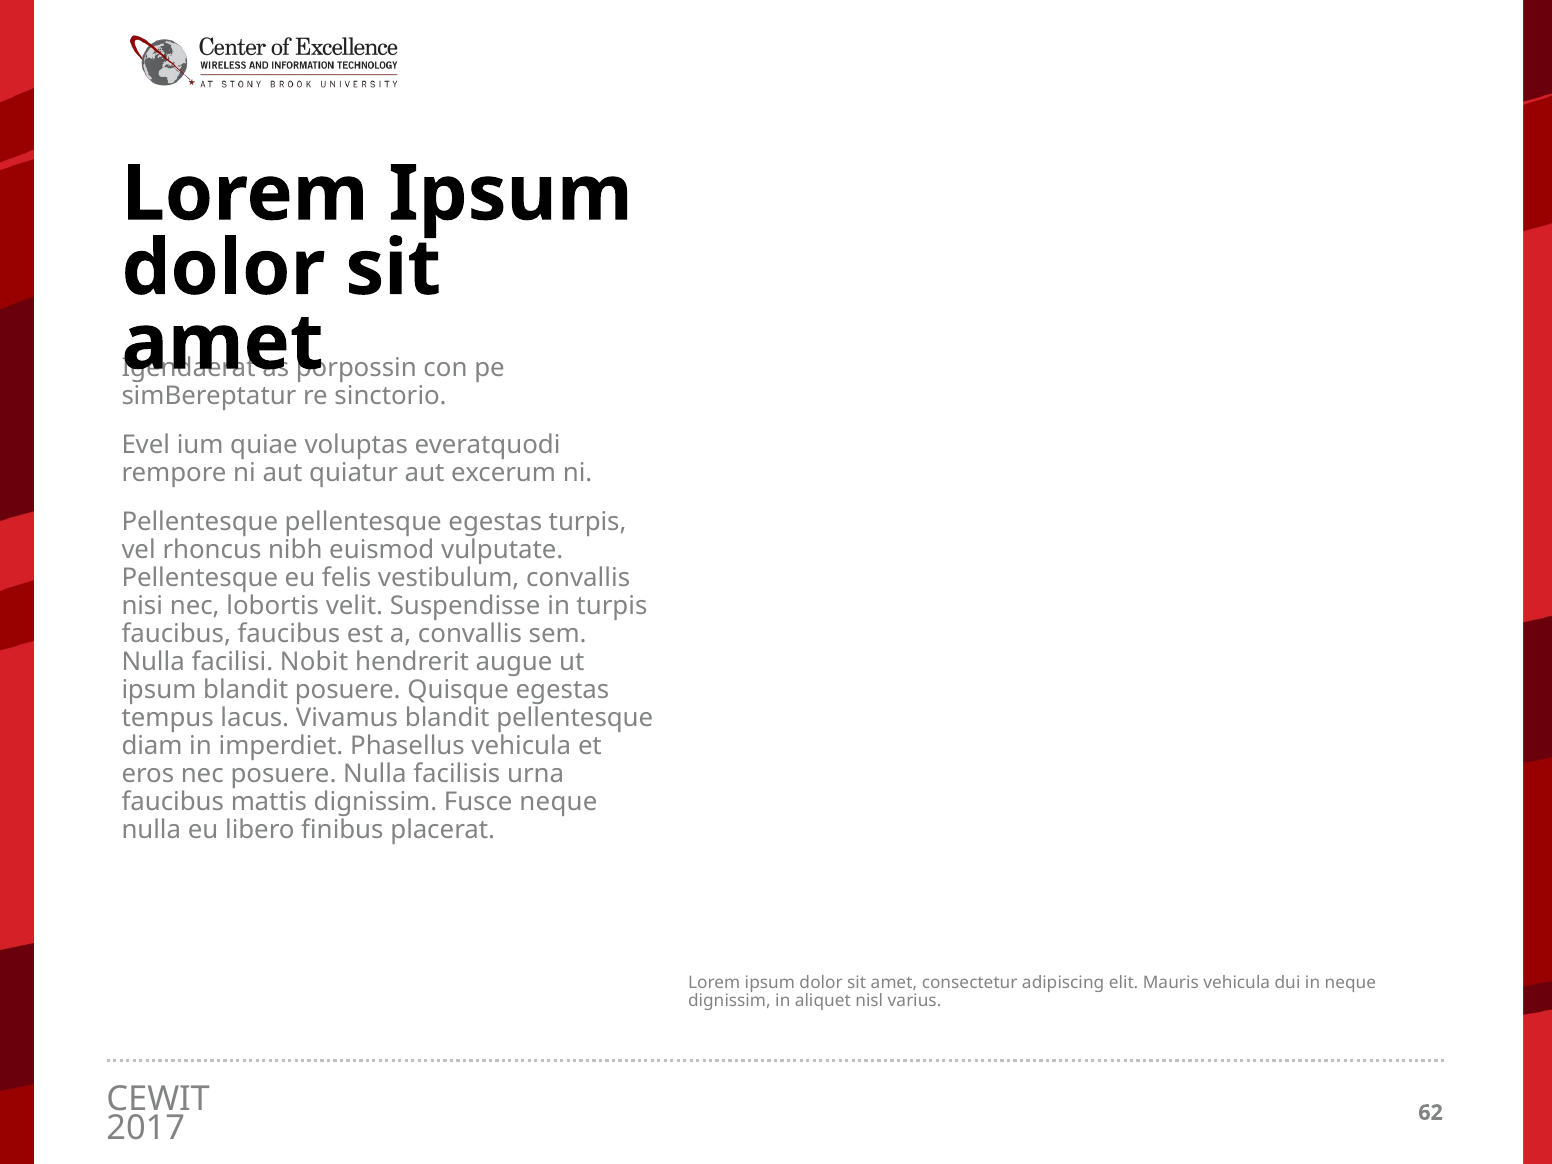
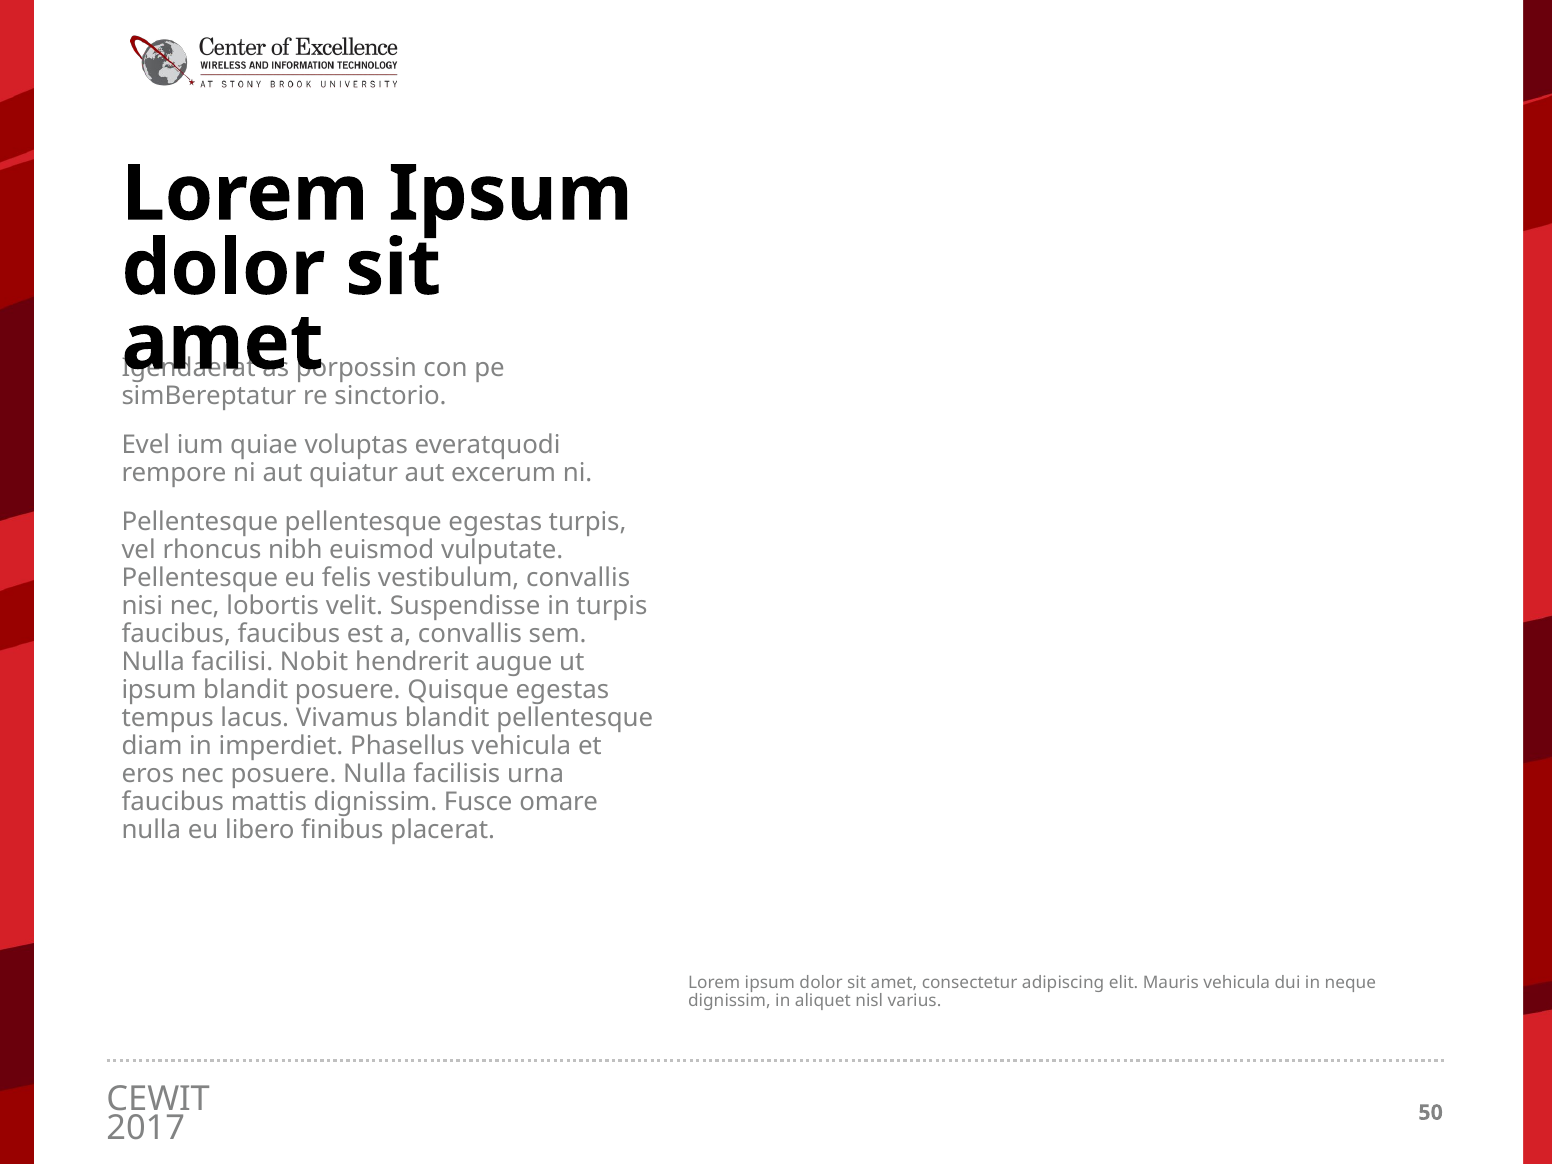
Fusce neque: neque -> omare
62: 62 -> 50
